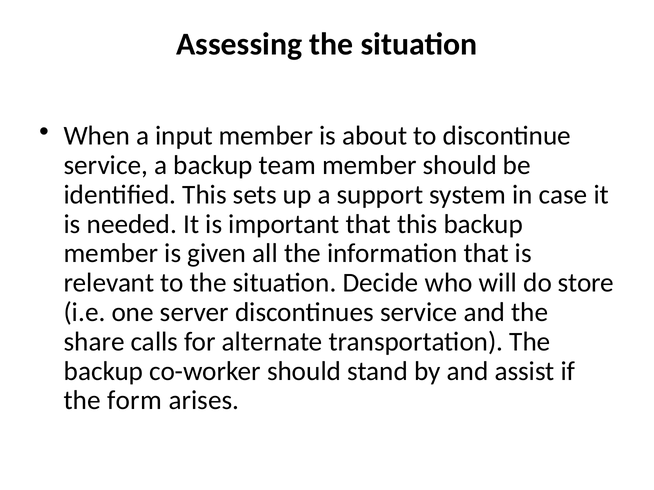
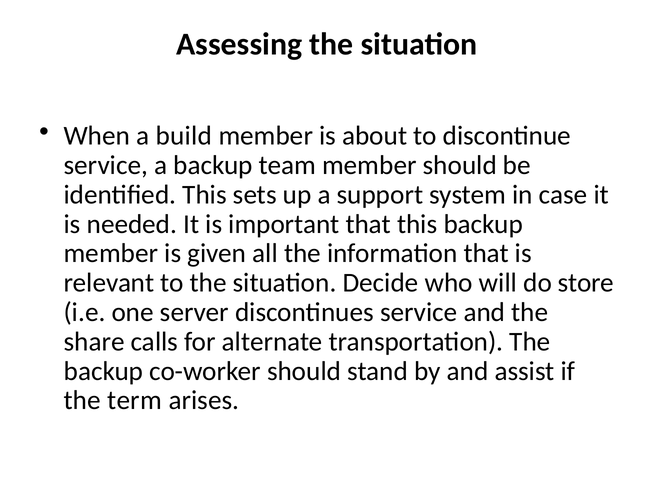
input: input -> build
form: form -> term
